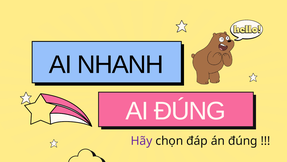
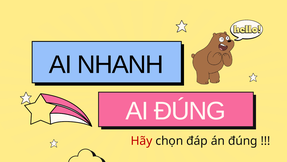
Hãy colour: purple -> red
